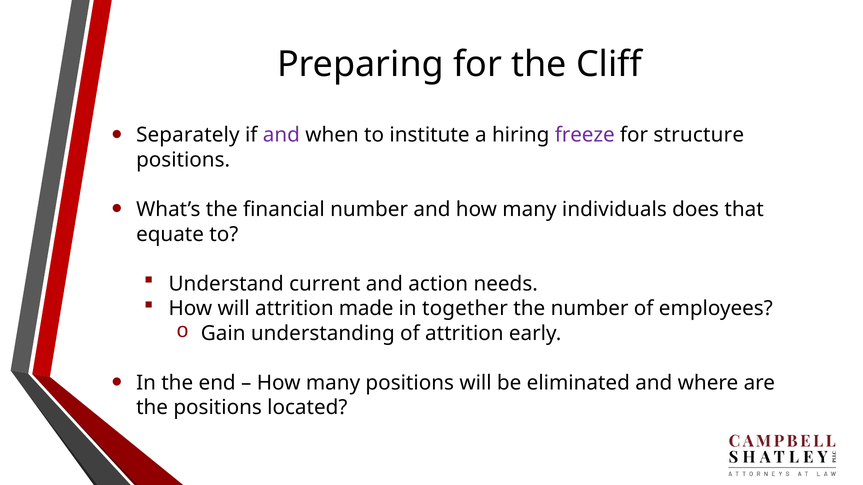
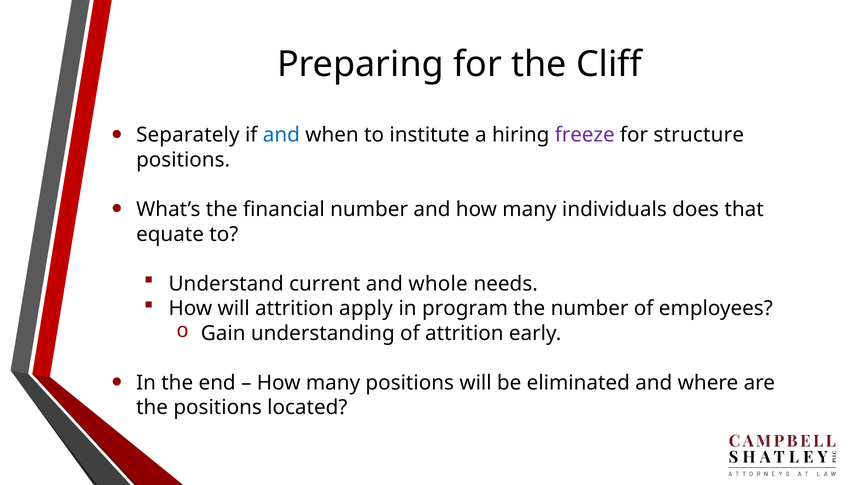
and at (281, 135) colour: purple -> blue
action: action -> whole
made: made -> apply
together: together -> program
